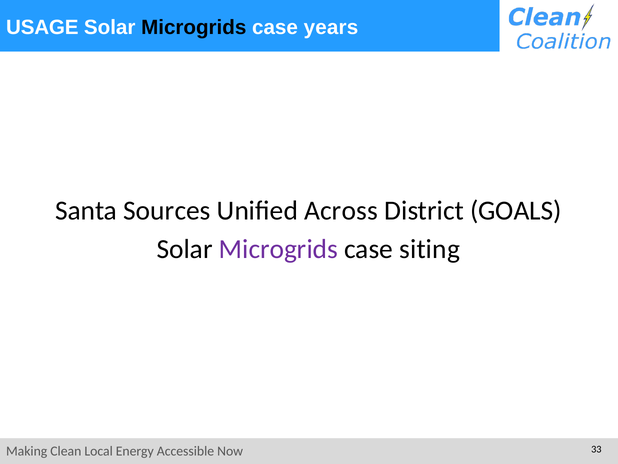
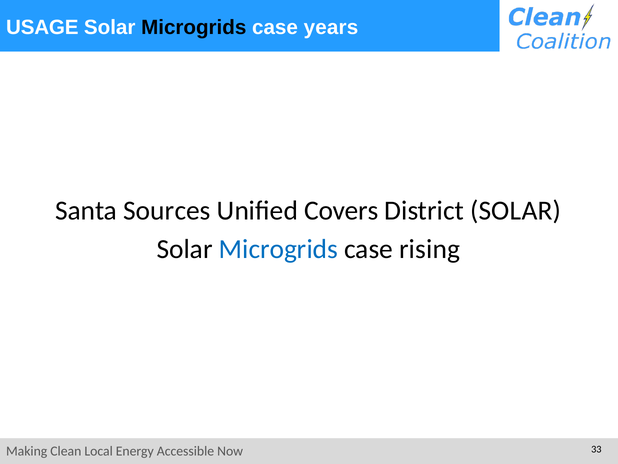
Across: Across -> Covers
District GOALS: GOALS -> SOLAR
Microgrids at (278, 249) colour: purple -> blue
siting: siting -> rising
